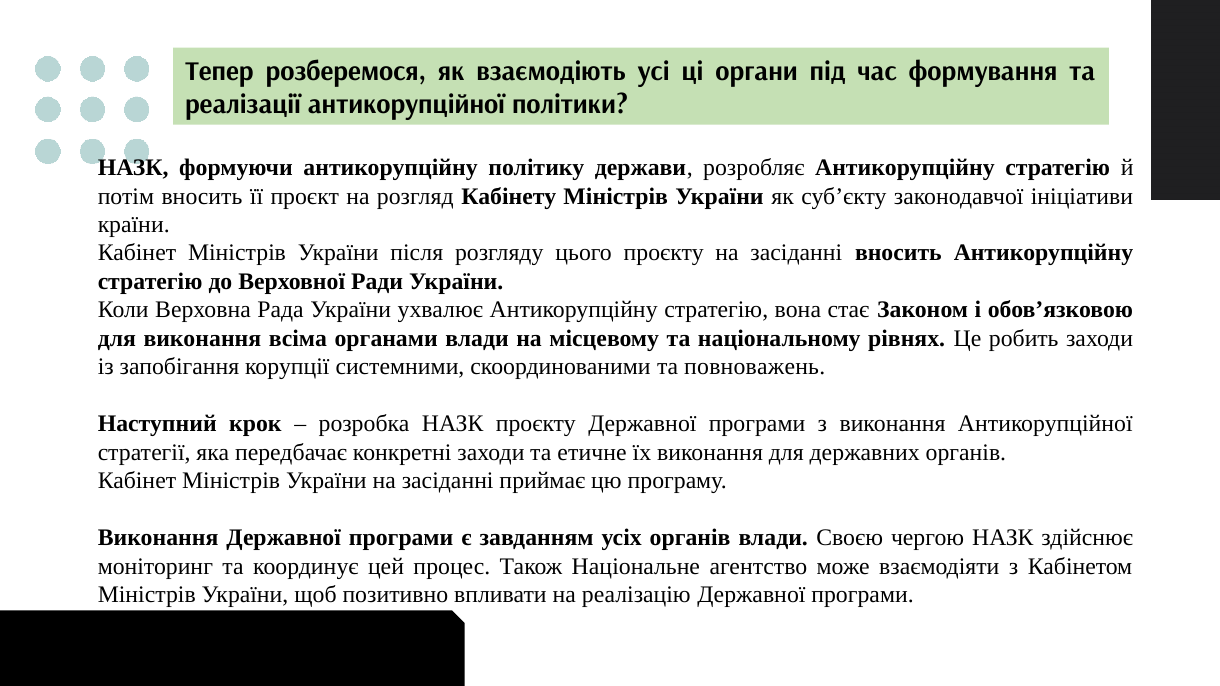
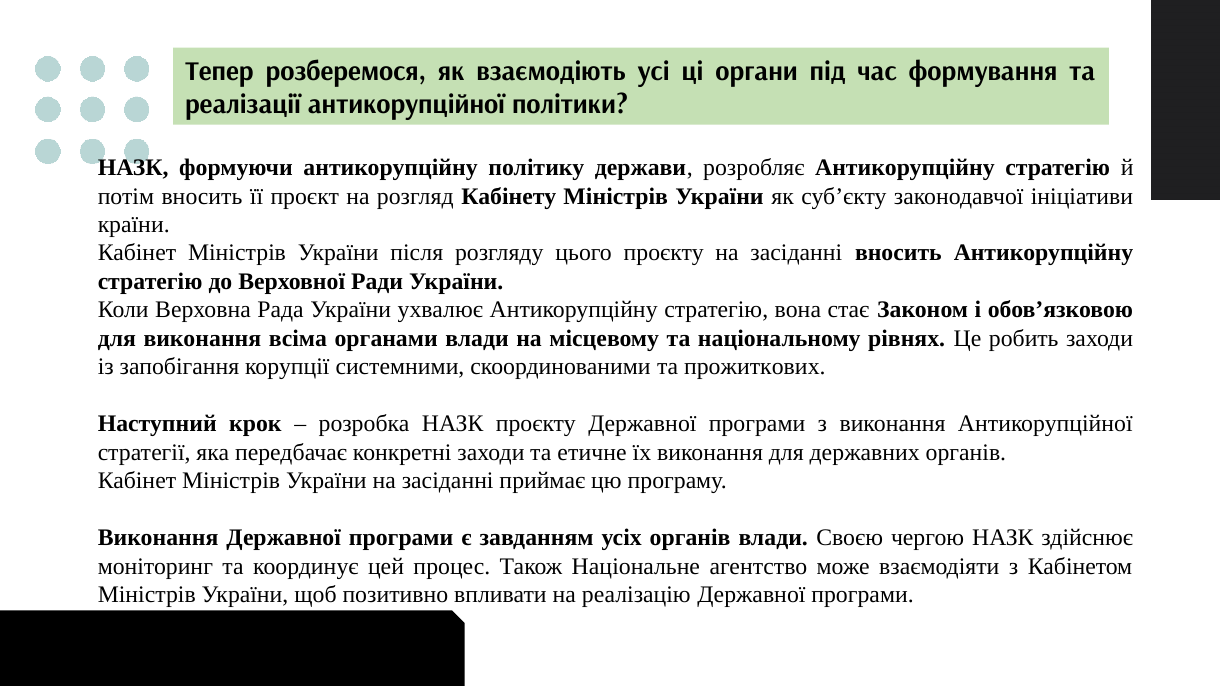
повноважень: повноважень -> прожиткових
